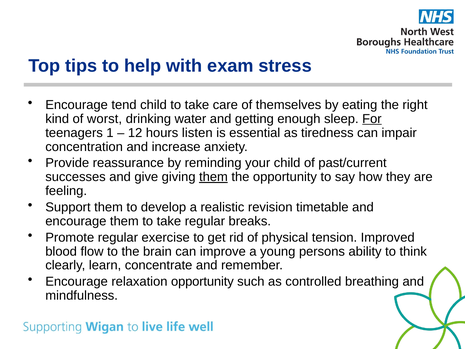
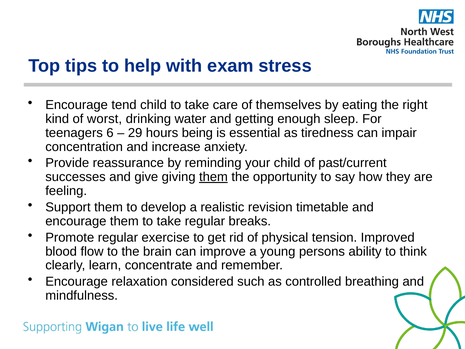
For underline: present -> none
1: 1 -> 6
12: 12 -> 29
listen: listen -> being
relaxation opportunity: opportunity -> considered
